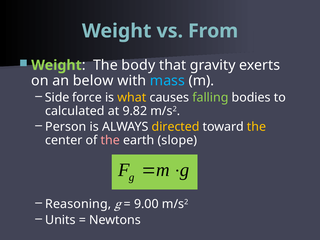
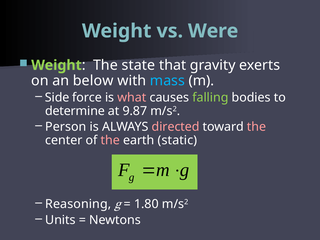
From: From -> Were
body: body -> state
what colour: yellow -> pink
calculated: calculated -> determine
9.82: 9.82 -> 9.87
directed colour: yellow -> pink
the at (257, 127) colour: yellow -> pink
slope: slope -> static
9.00: 9.00 -> 1.80
